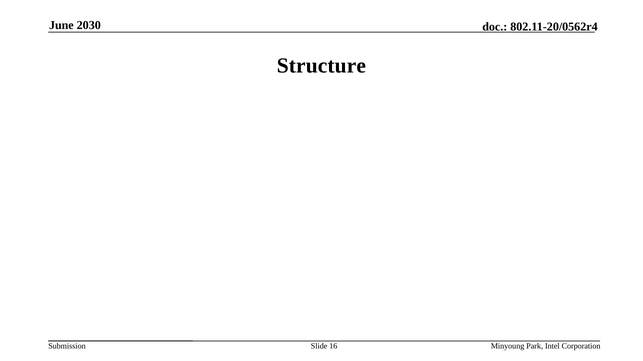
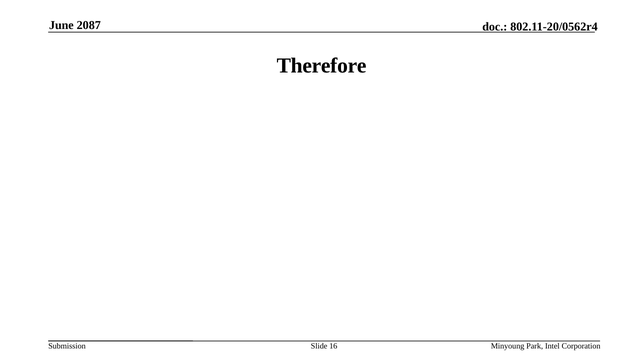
2030: 2030 -> 2087
Structure: Structure -> Therefore
